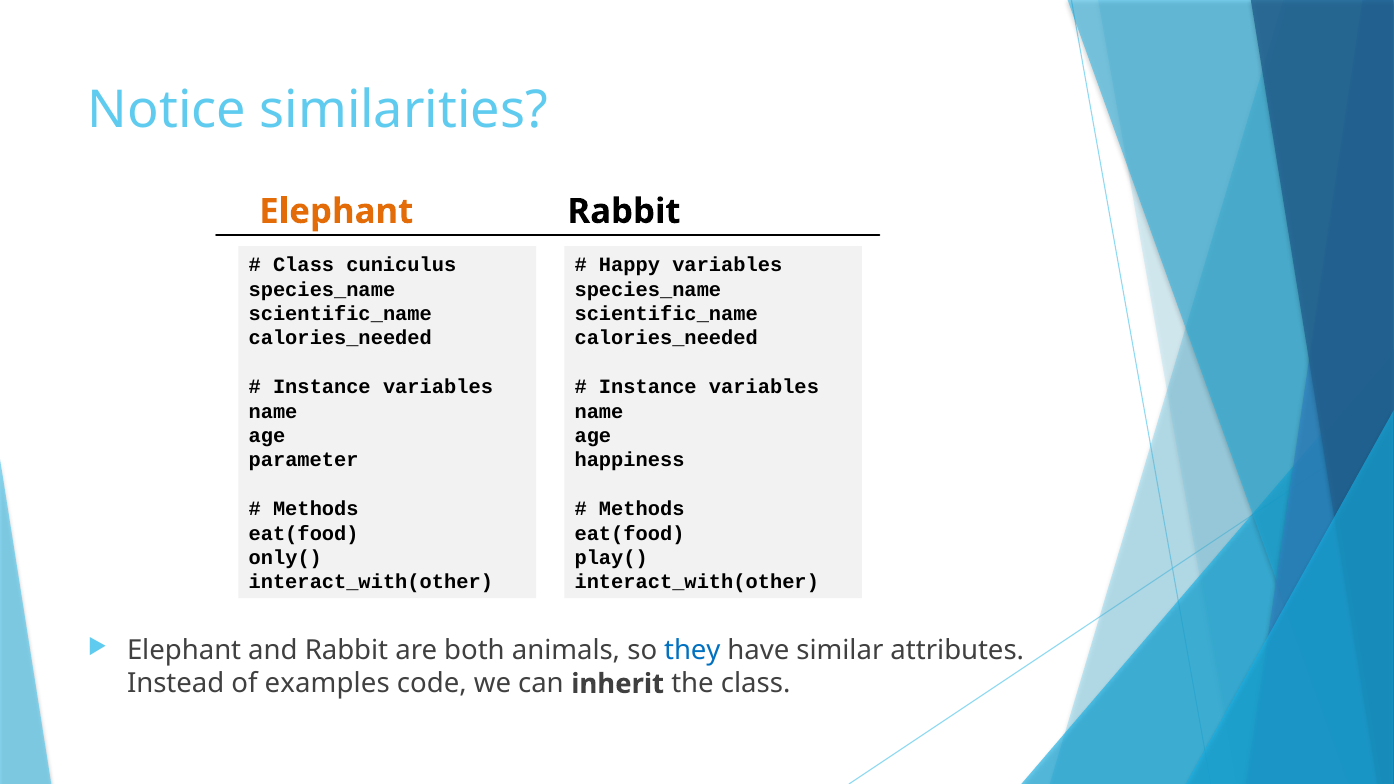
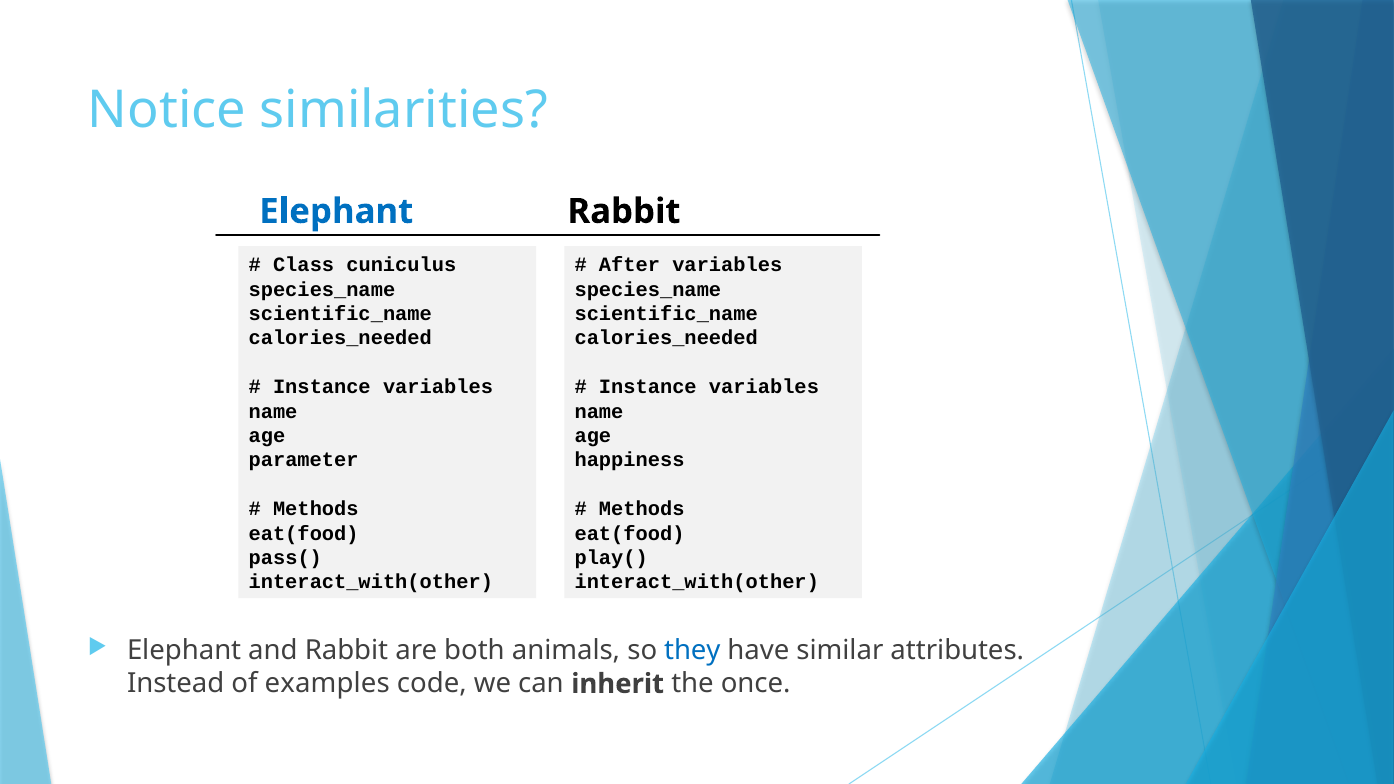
Elephant at (336, 211) colour: orange -> blue
Happy: Happy -> After
only(: only( -> pass(
the class: class -> once
